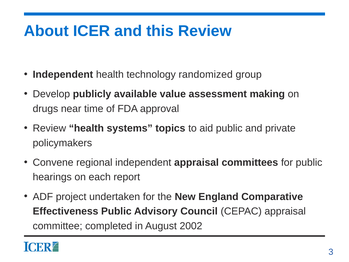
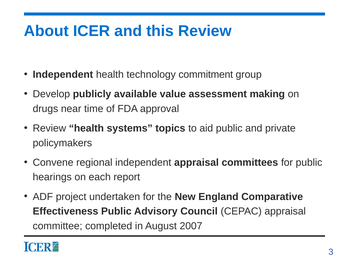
randomized: randomized -> commitment
2002: 2002 -> 2007
